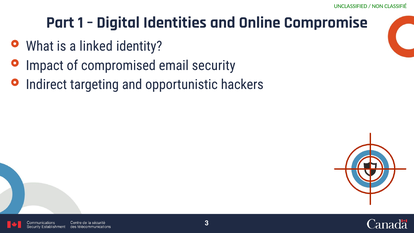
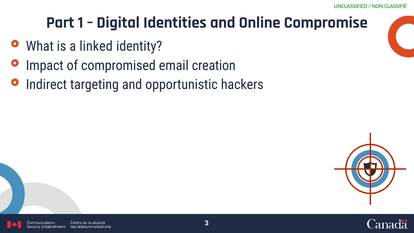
security: security -> creation
